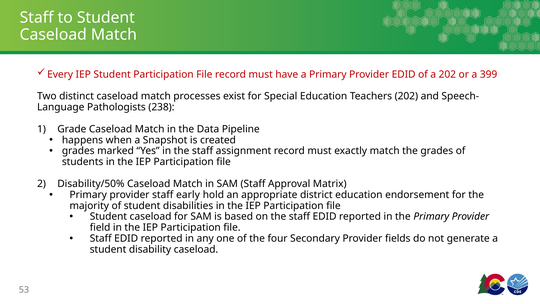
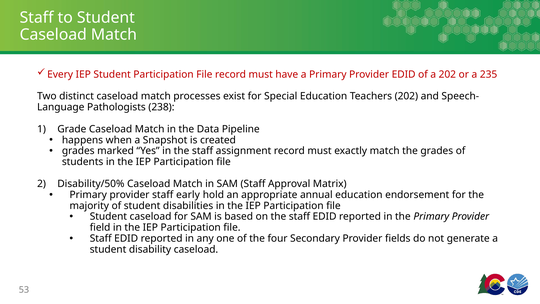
399: 399 -> 235
district: district -> annual
